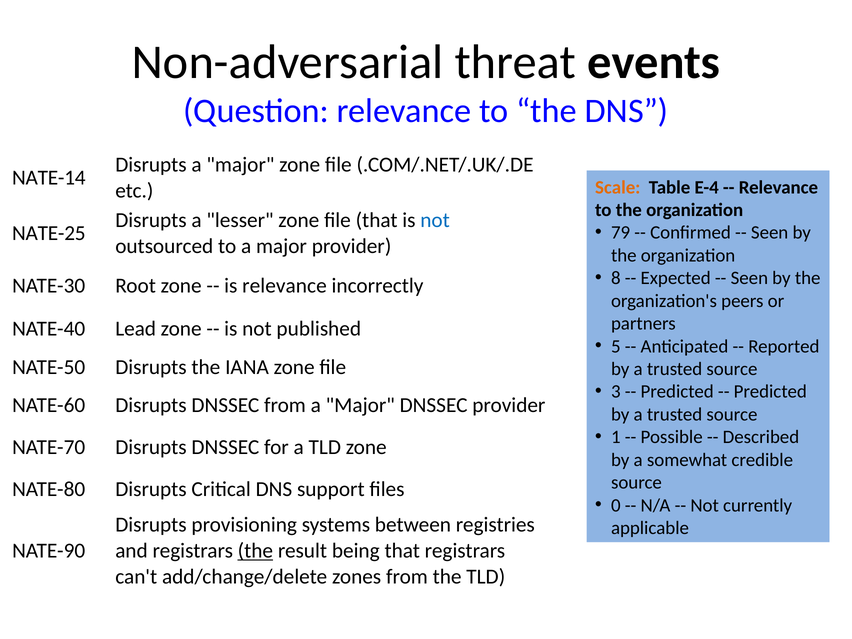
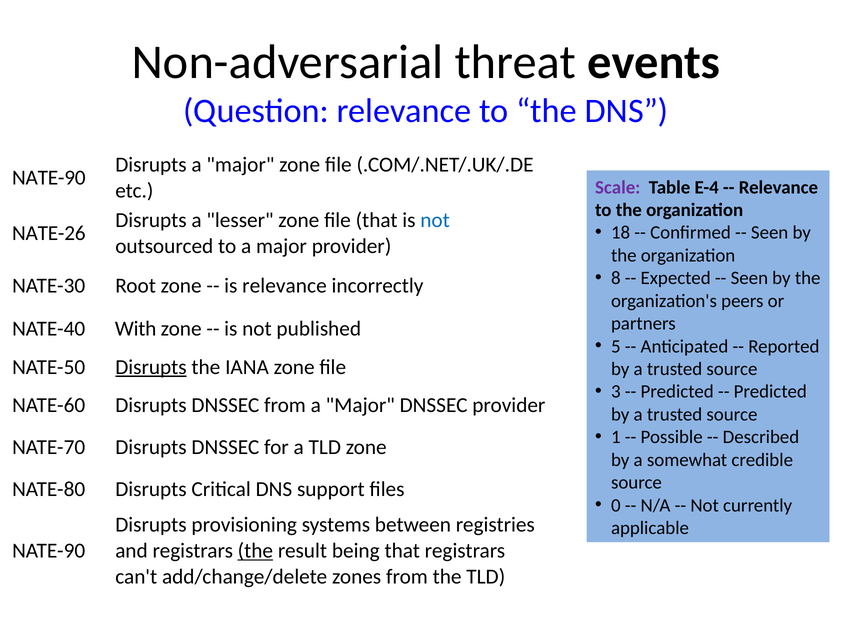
NATE-14 at (49, 178): NATE-14 -> NATE-90
Scale colour: orange -> purple
79: 79 -> 18
NATE-25: NATE-25 -> NATE-26
Lead: Lead -> With
Disrupts at (151, 367) underline: none -> present
